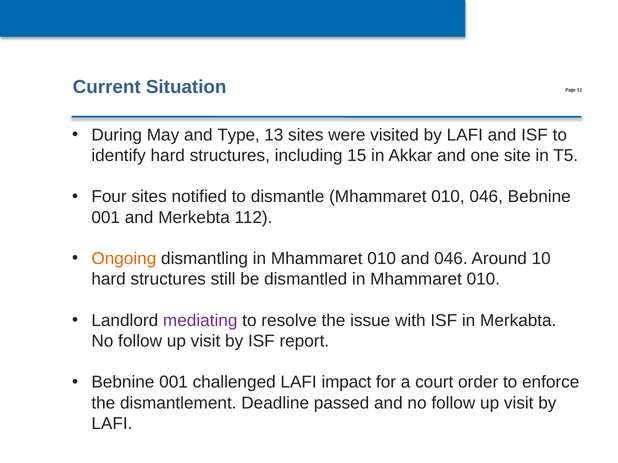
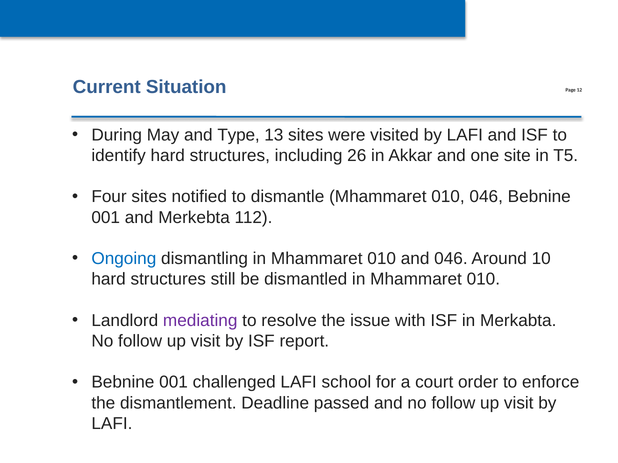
15: 15 -> 26
Ongoing colour: orange -> blue
impact: impact -> school
